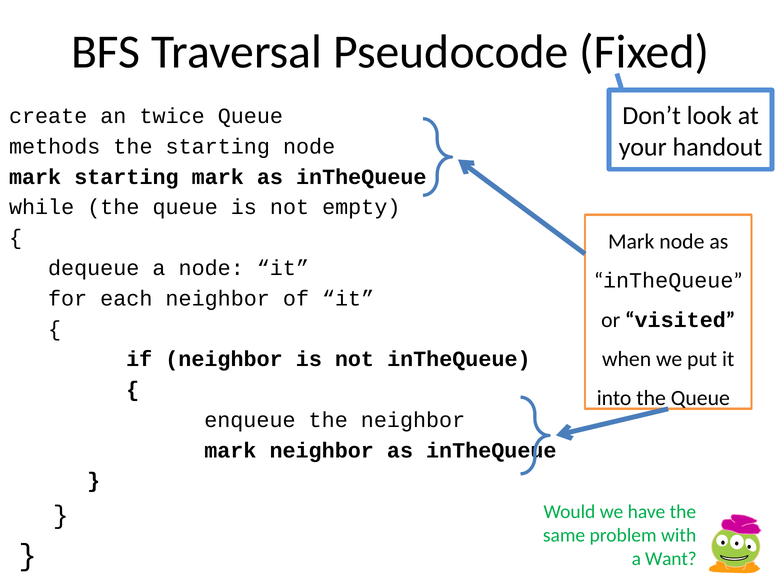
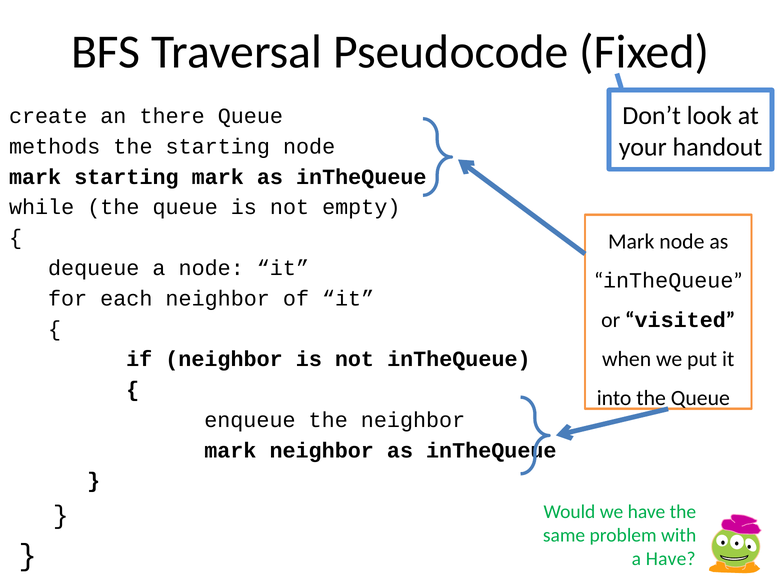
twice: twice -> there
a Want: Want -> Have
